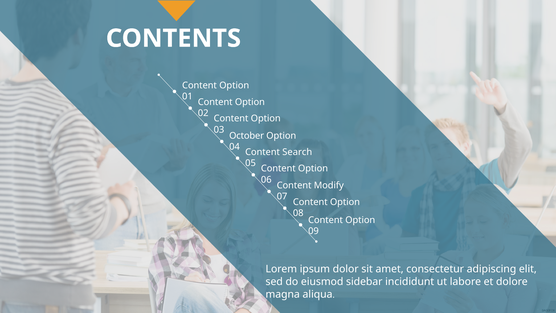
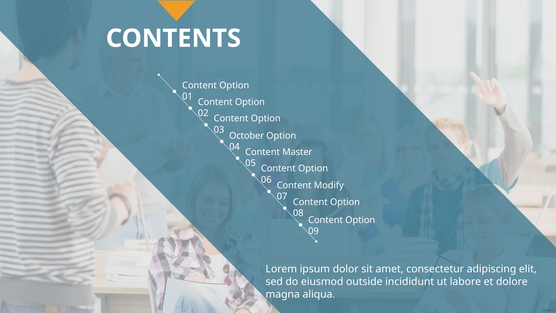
Search: Search -> Master
sidebar: sidebar -> outside
